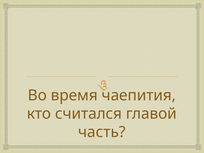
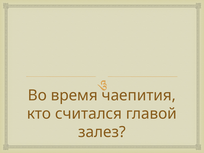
часть: часть -> залез
